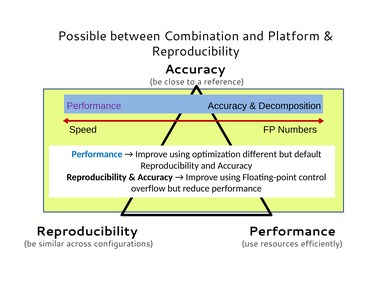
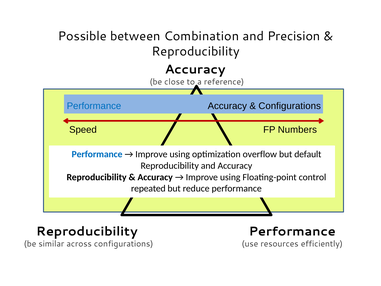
Platform: Platform -> Precision
Performance at (94, 106) colour: purple -> blue
Decomposition at (290, 106): Decomposition -> Configurations
different: different -> overflow
overflow: overflow -> repeated
